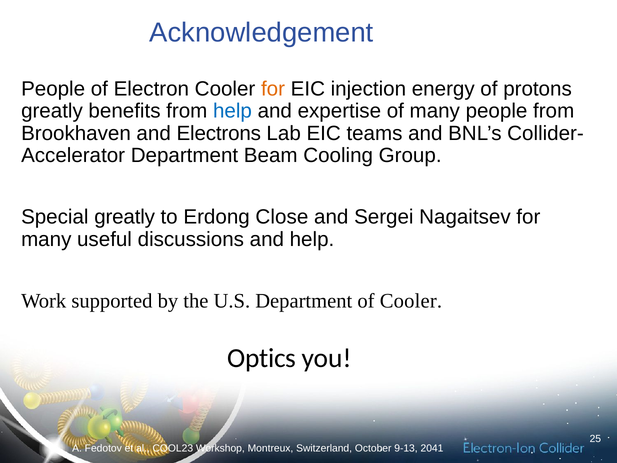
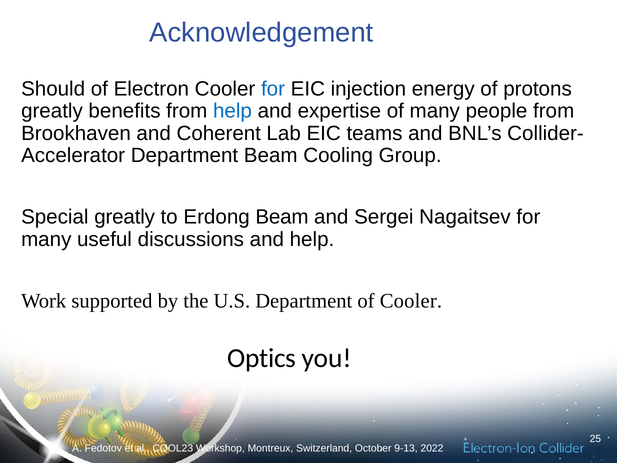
People at (53, 89): People -> Should
for at (273, 89) colour: orange -> blue
Electrons: Electrons -> Coherent
Erdong Close: Close -> Beam
2041: 2041 -> 2022
